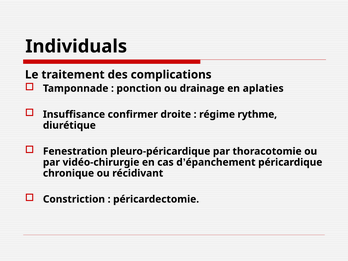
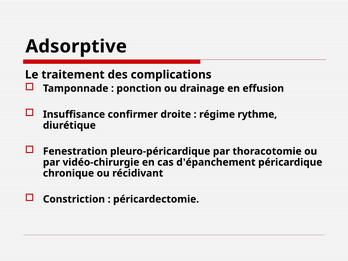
Individuals: Individuals -> Adsorptive
aplaties: aplaties -> effusion
